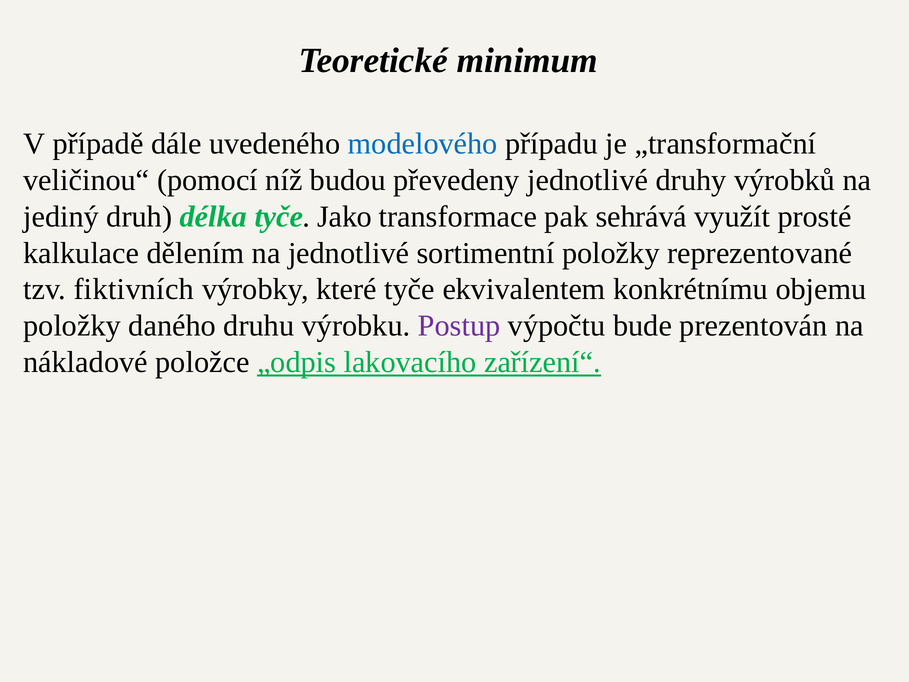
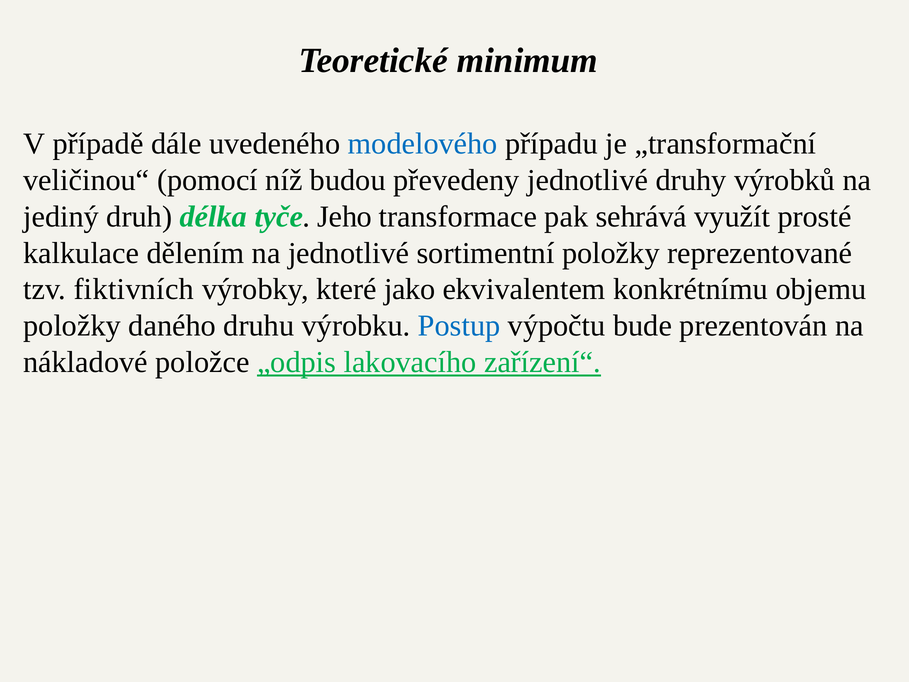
Jako: Jako -> Jeho
které tyče: tyče -> jako
Postup colour: purple -> blue
